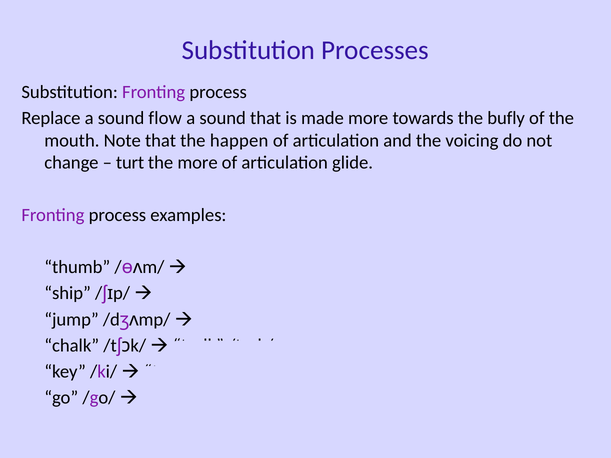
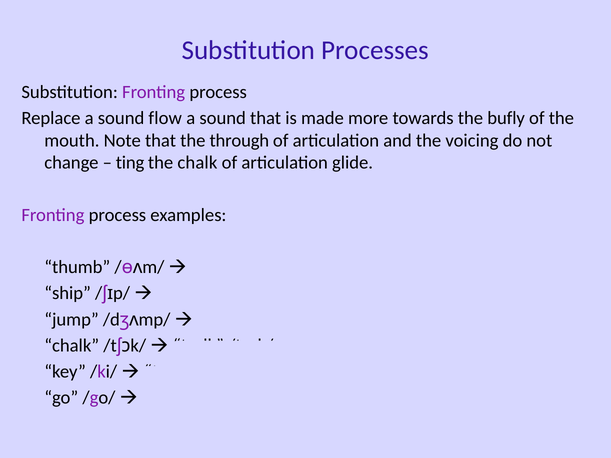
happen: happen -> through
turt: turt -> ting
the more: more -> chalk
